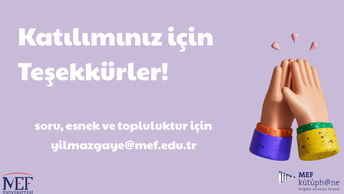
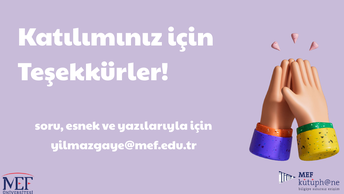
topluluktur: topluluktur -> yazılarıyla
